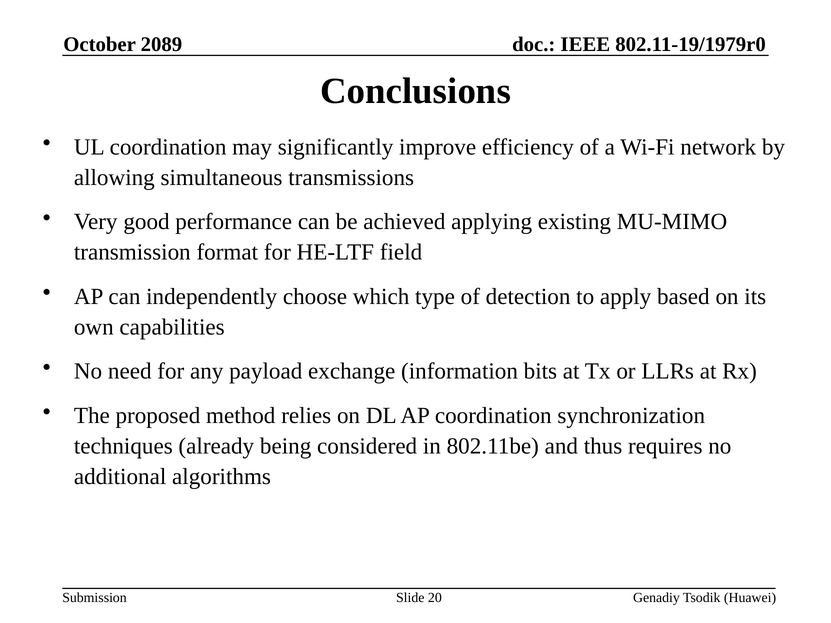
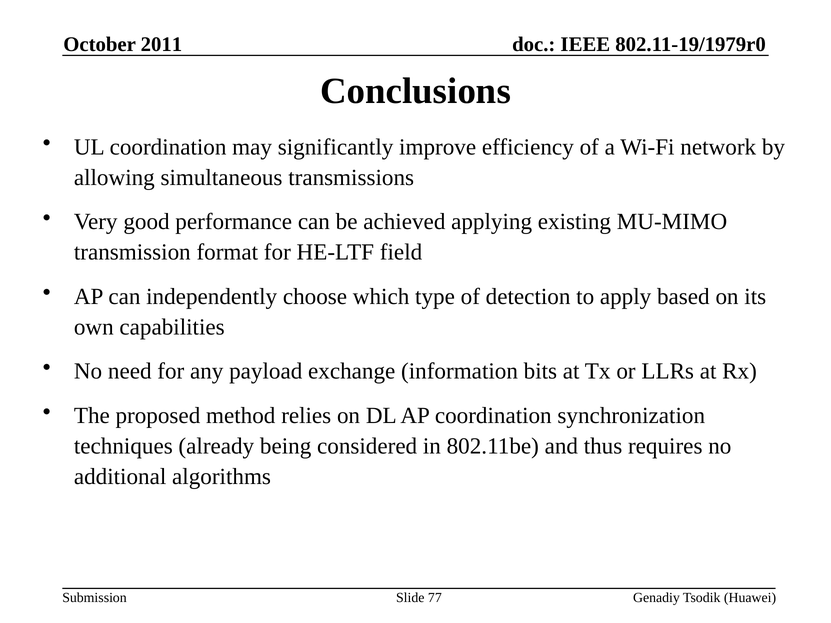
2089: 2089 -> 2011
20: 20 -> 77
